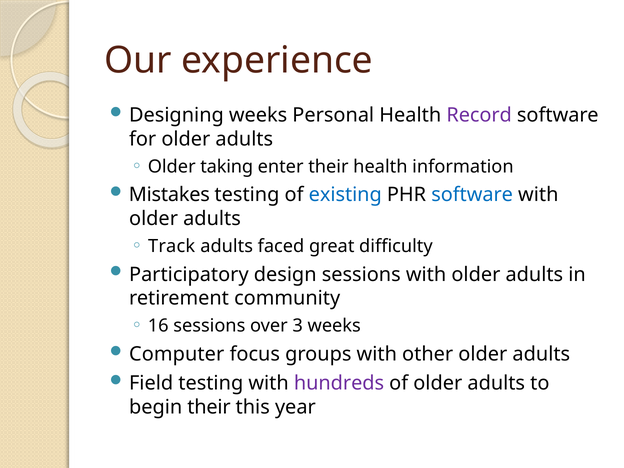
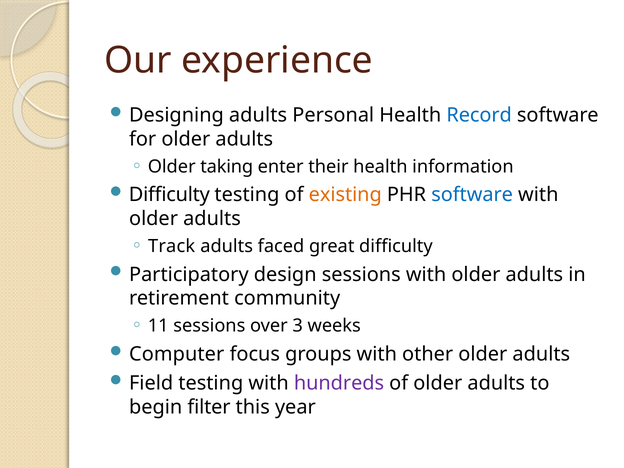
Designing weeks: weeks -> adults
Record colour: purple -> blue
Mistakes at (169, 195): Mistakes -> Difficulty
existing colour: blue -> orange
16: 16 -> 11
begin their: their -> filter
